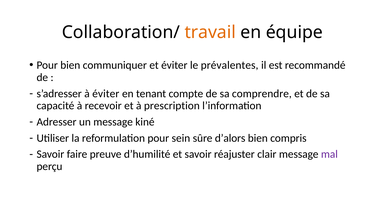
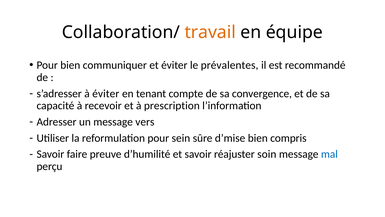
comprendre: comprendre -> convergence
kiné: kiné -> vers
d’alors: d’alors -> d’mise
clair: clair -> soin
mal colour: purple -> blue
